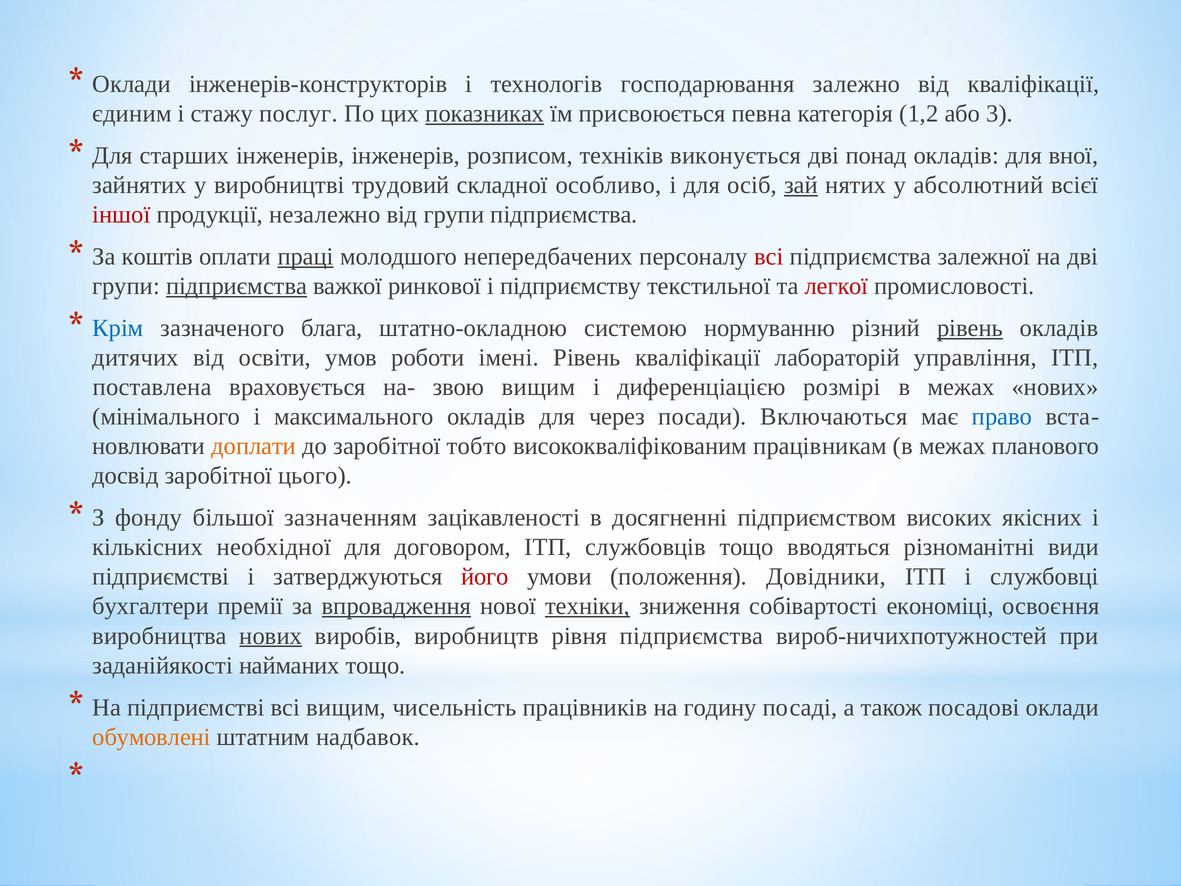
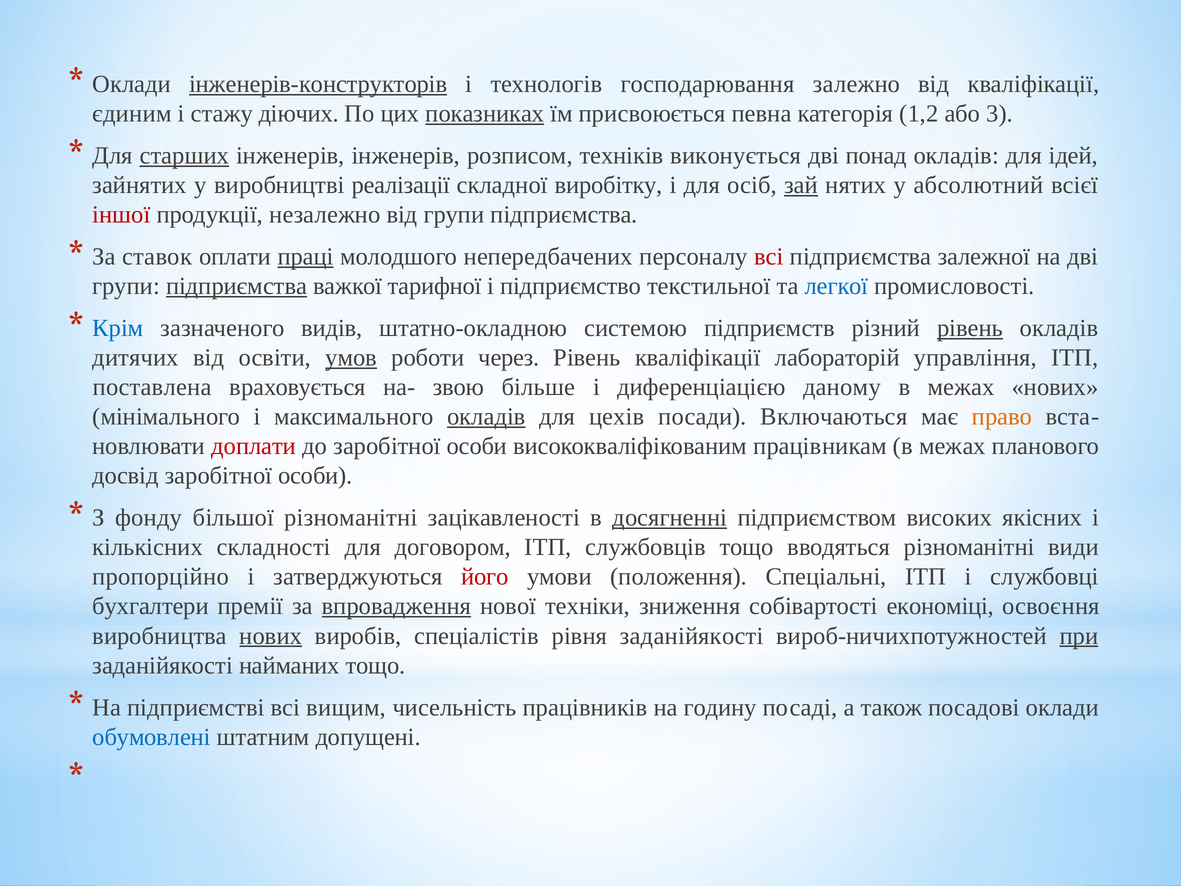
інженерів-конструкторів underline: none -> present
послуг: послуг -> діючих
старших underline: none -> present
вної: вної -> ідей
трудовий: трудовий -> реалізації
особливо: особливо -> виробітку
коштів: коштів -> ставок
ринкової: ринкової -> тарифної
підприємству: підприємству -> підприємство
легкої colour: red -> blue
блага: блага -> видів
нормуванню: нормуванню -> підприємств
умов underline: none -> present
імені: імені -> через
звою вищим: вищим -> більше
розмірі: розмірі -> даному
окладів at (486, 417) underline: none -> present
через: через -> цехів
право colour: blue -> orange
доплати colour: orange -> red
до заробітної тобто: тобто -> особи
цього at (315, 476): цього -> особи
більшої зазначенням: зазначенням -> різноманітні
досягненні underline: none -> present
необхідної: необхідної -> складності
підприємстві at (161, 577): підприємстві -> пропорційно
Довідники: Довідники -> Спеціальні
техніки underline: present -> none
виробництв: виробництв -> спеціалістів
рівня підприємства: підприємства -> заданійякості
при at (1079, 636) underline: none -> present
обумовлені colour: orange -> blue
надбавок: надбавок -> допущені
